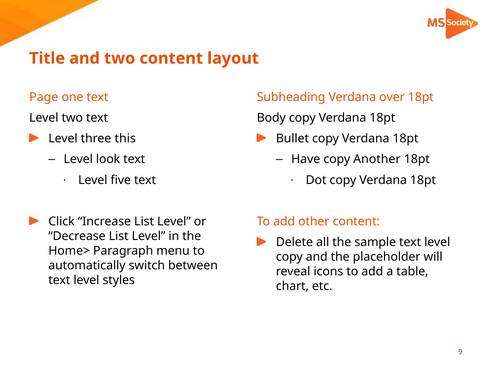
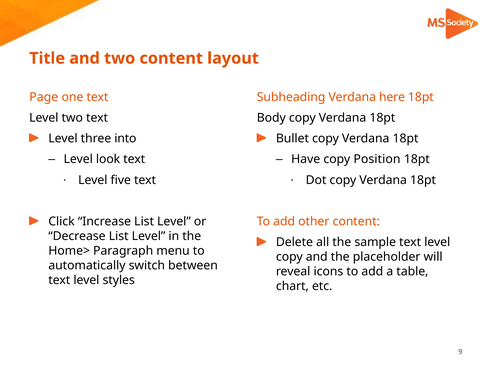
over: over -> here
this: this -> into
Another: Another -> Position
